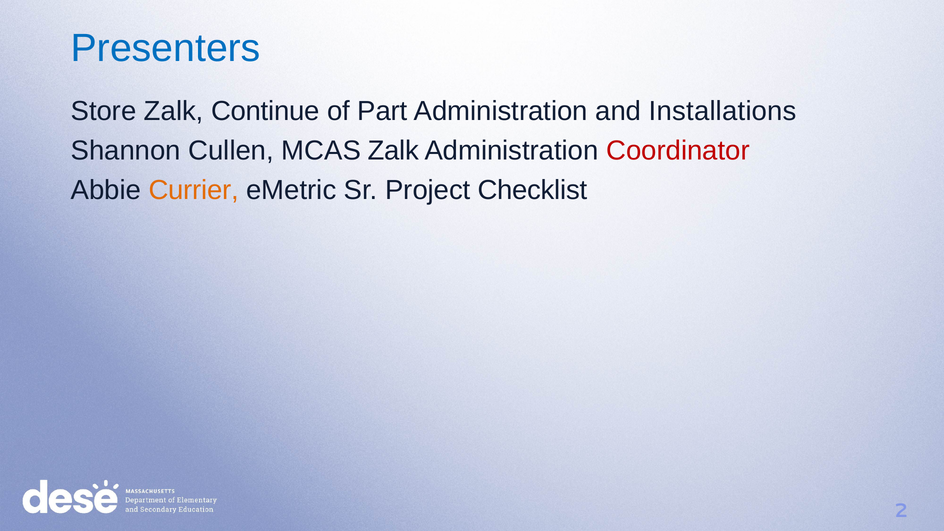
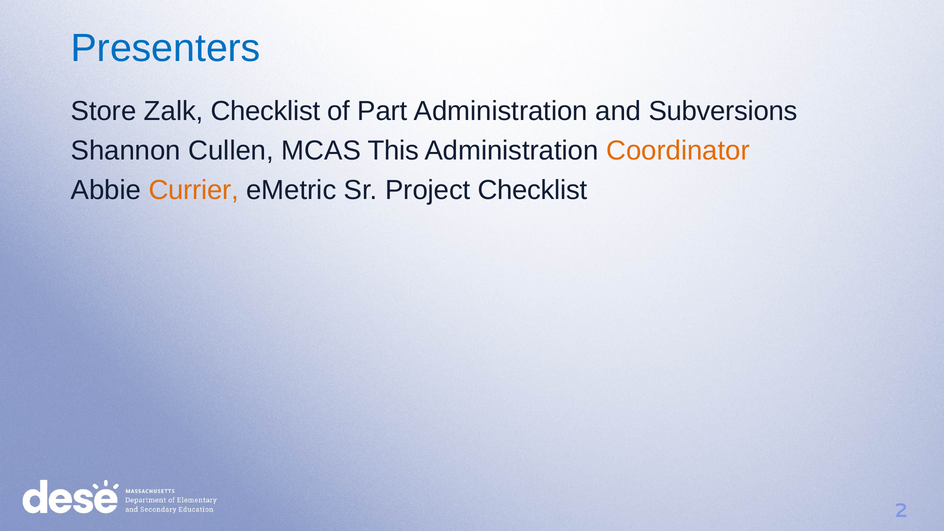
Zalk Continue: Continue -> Checklist
Installations: Installations -> Subversions
MCAS Zalk: Zalk -> This
Coordinator colour: red -> orange
